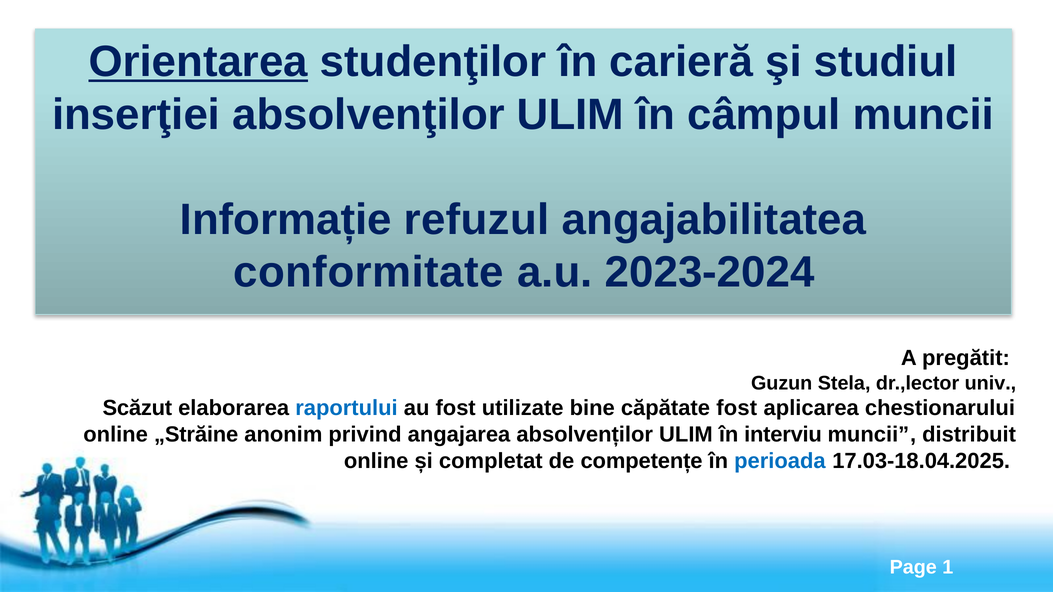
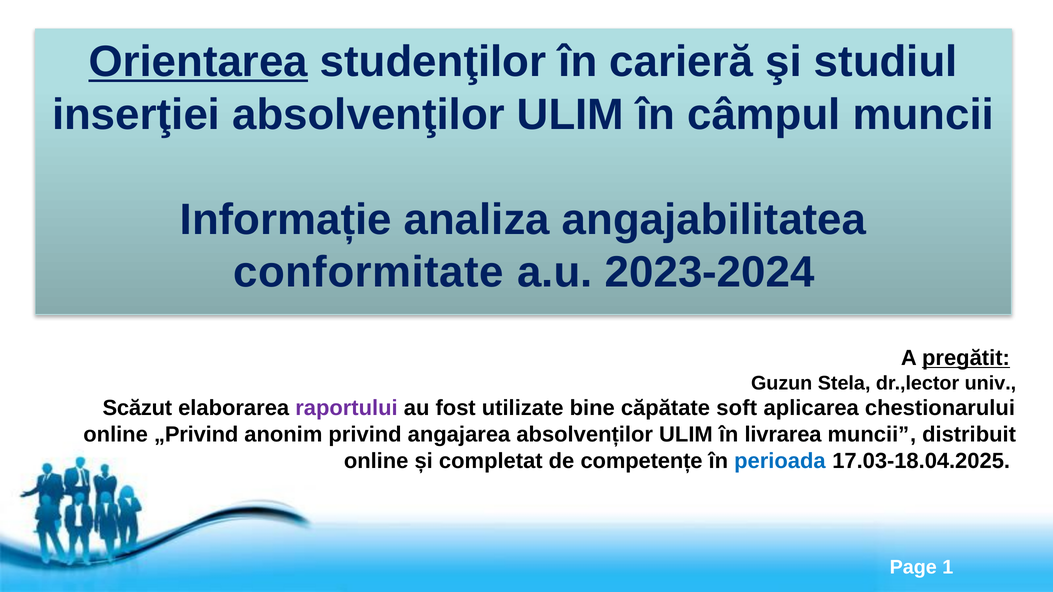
refuzul: refuzul -> analiza
pregătit underline: none -> present
raportului colour: blue -> purple
căpătate fost: fost -> soft
„Străine: „Străine -> „Privind
interviu: interviu -> livrarea
